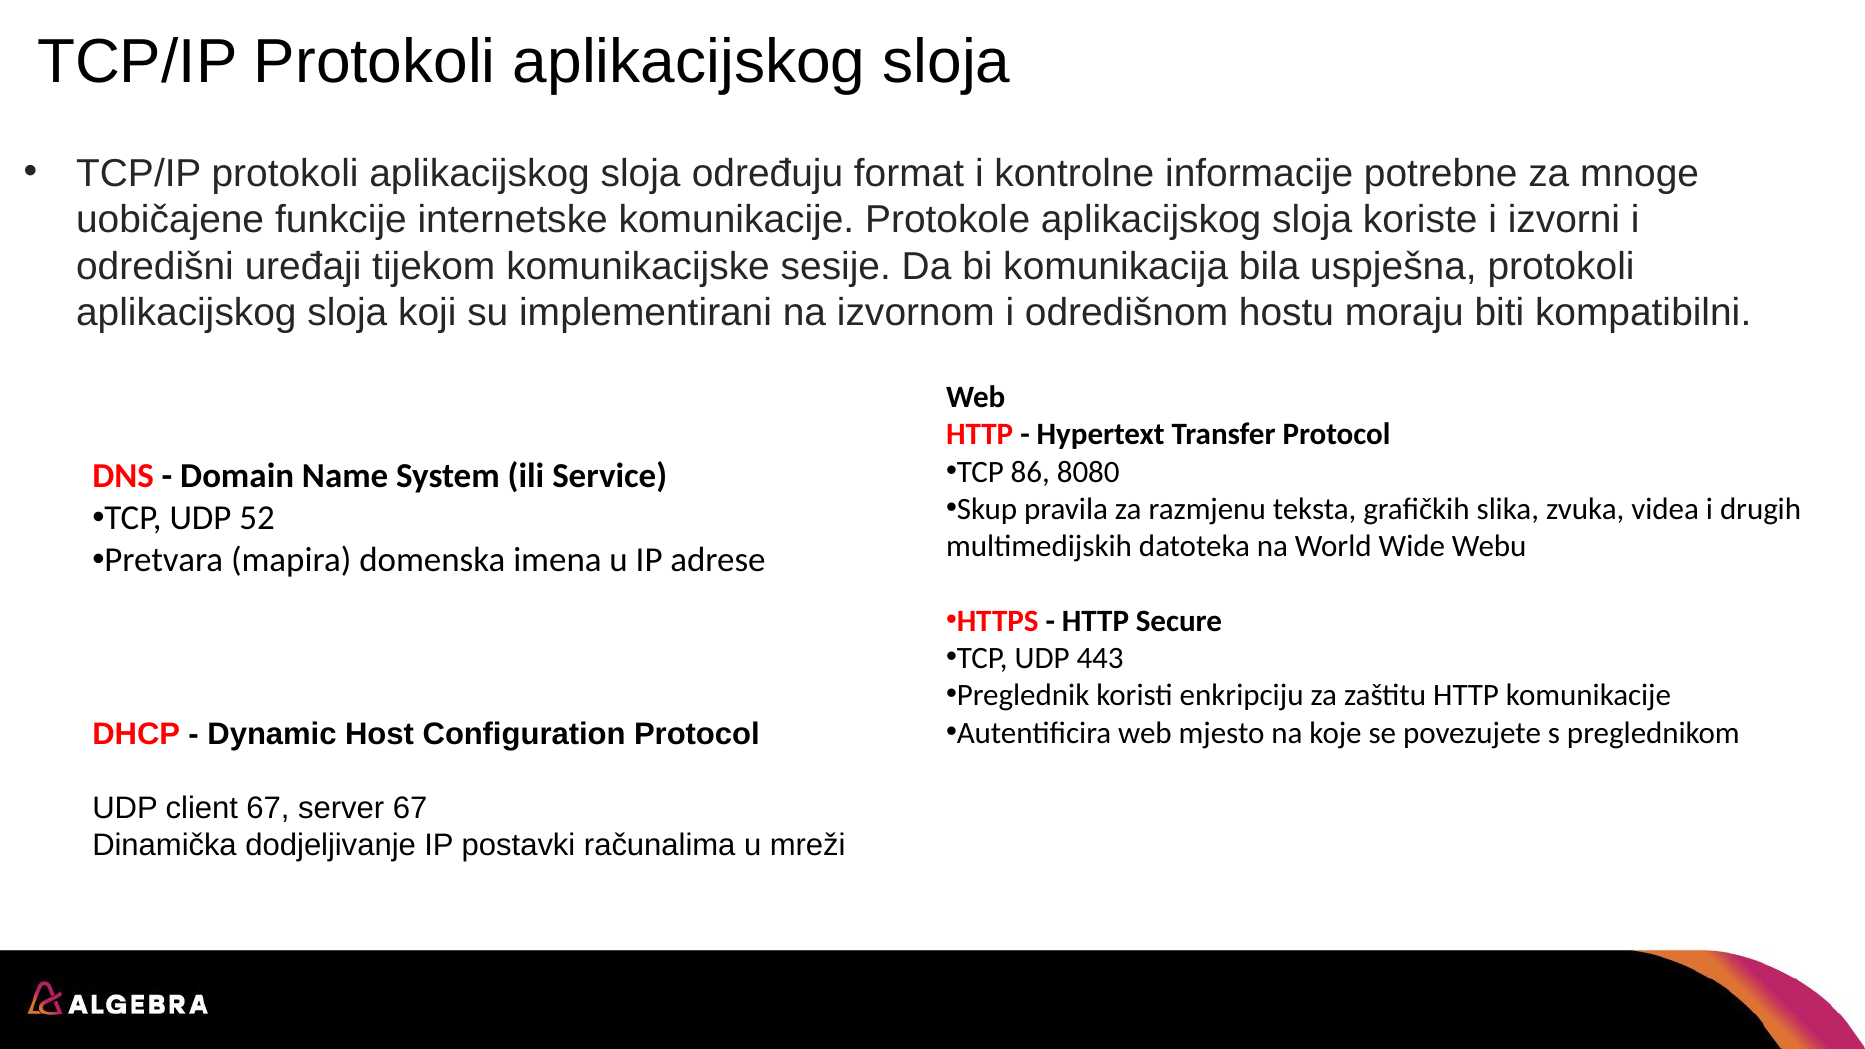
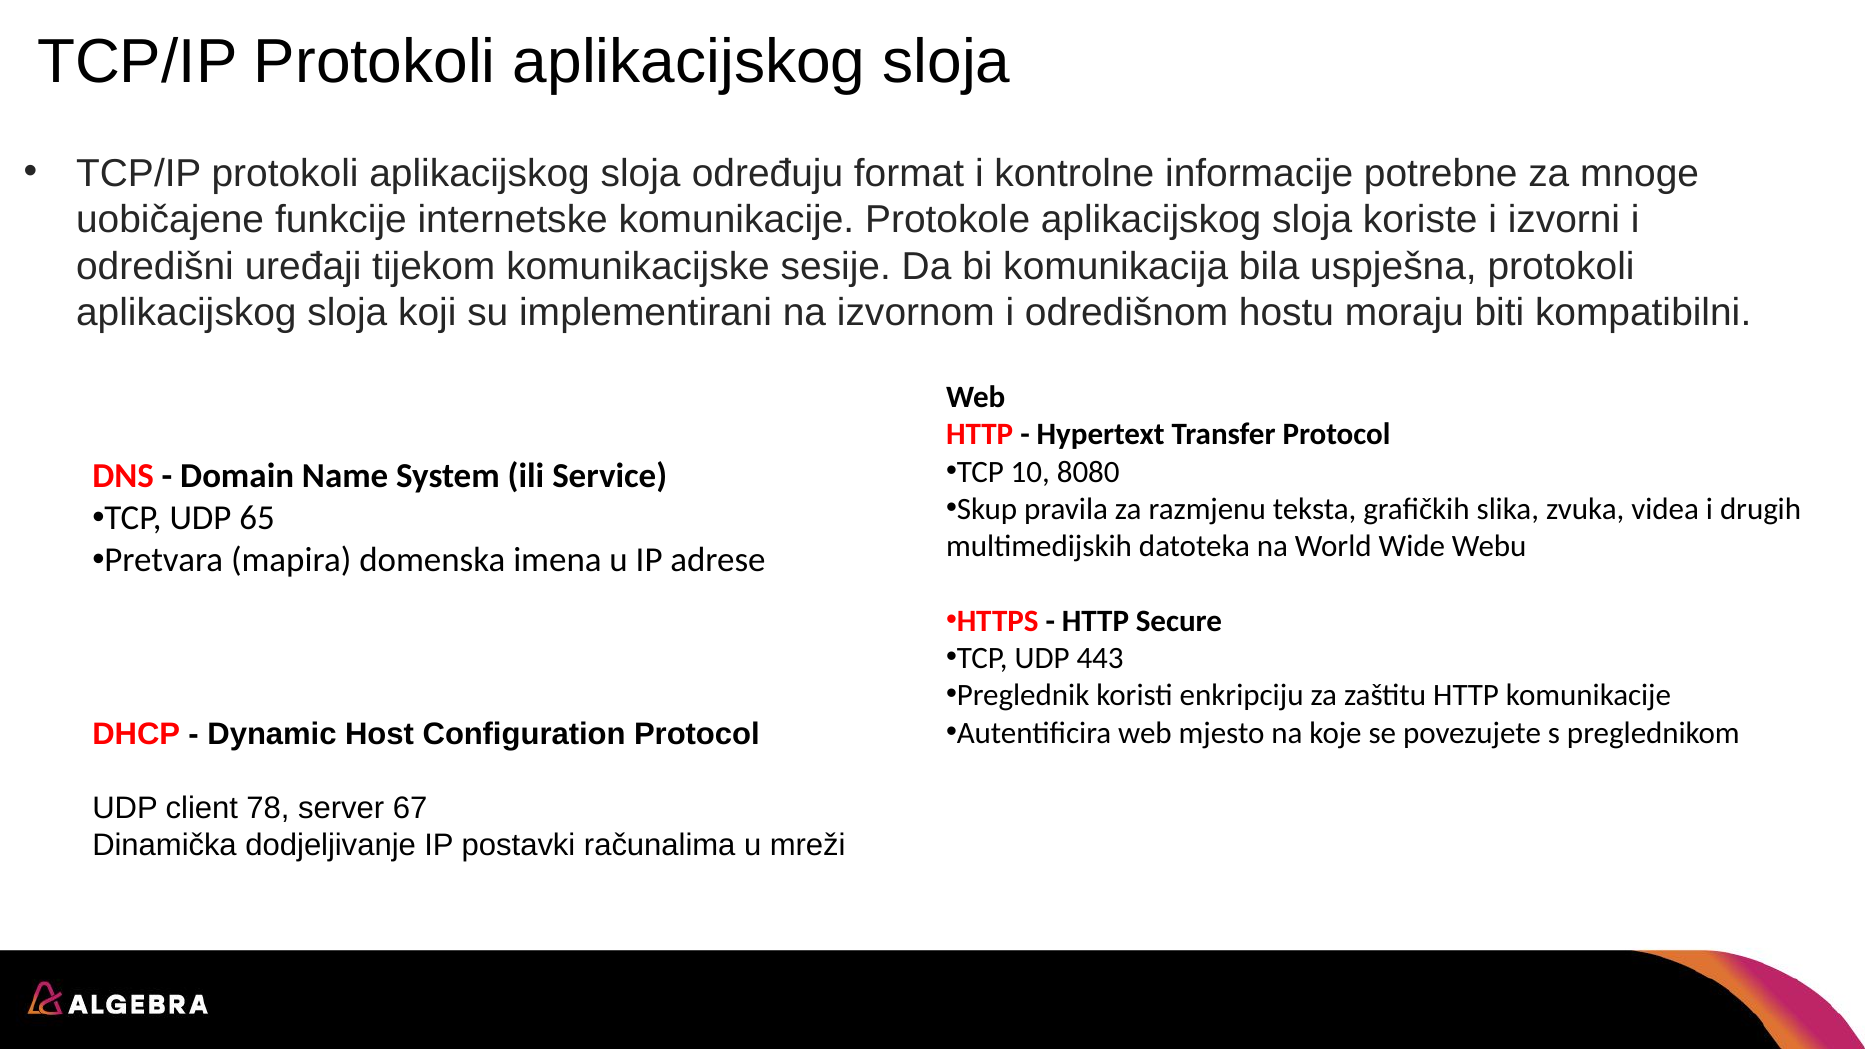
86: 86 -> 10
52: 52 -> 65
client 67: 67 -> 78
